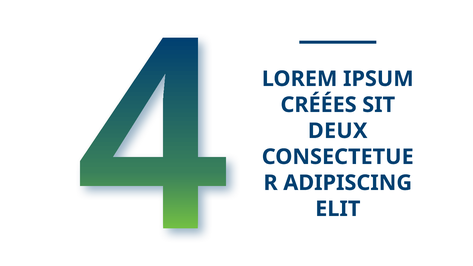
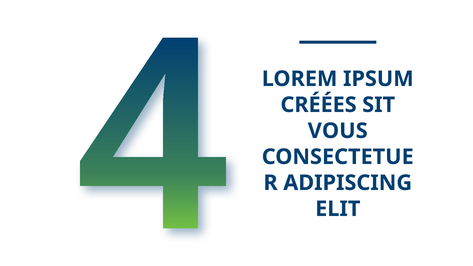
DEUX: DEUX -> VOUS
